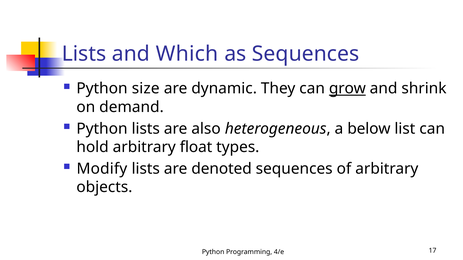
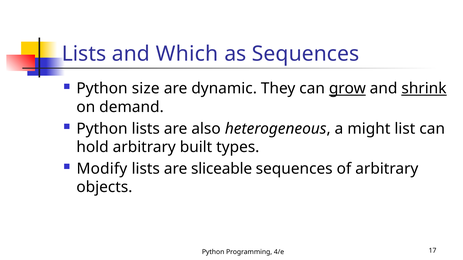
shrink underline: none -> present
below: below -> might
float: float -> built
denoted: denoted -> sliceable
